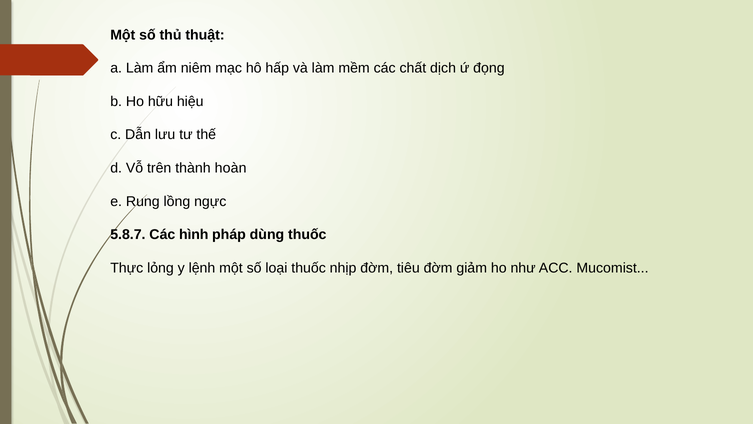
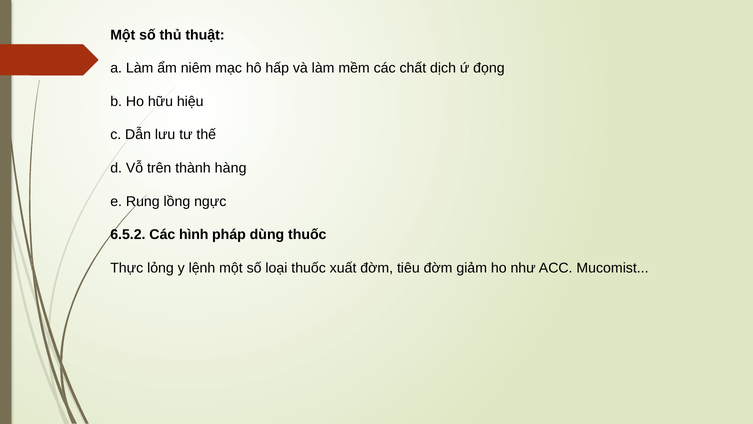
hoàn: hoàn -> hàng
5.8.7: 5.8.7 -> 6.5.2
nhịp: nhịp -> xuất
